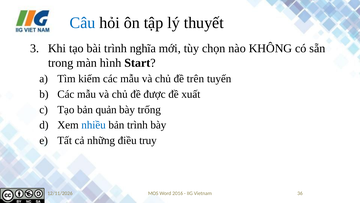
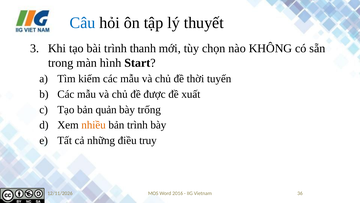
nghĩa: nghĩa -> thanh
trên: trên -> thời
nhiều colour: blue -> orange
